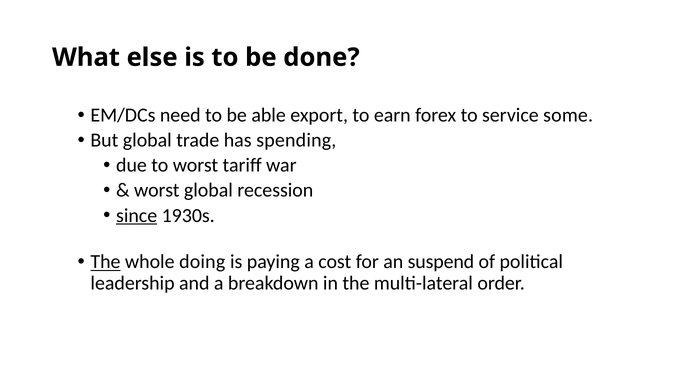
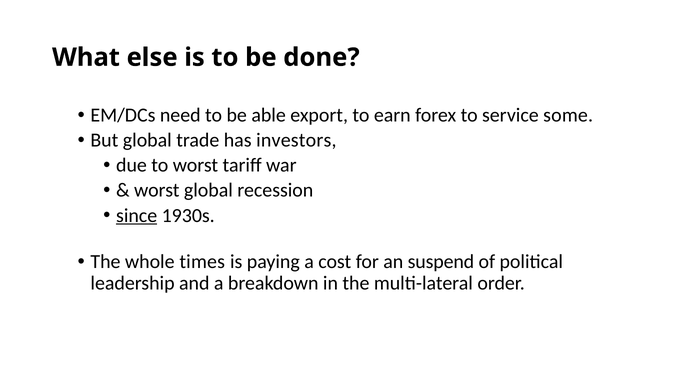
spending: spending -> investors
The at (105, 262) underline: present -> none
doing: doing -> times
